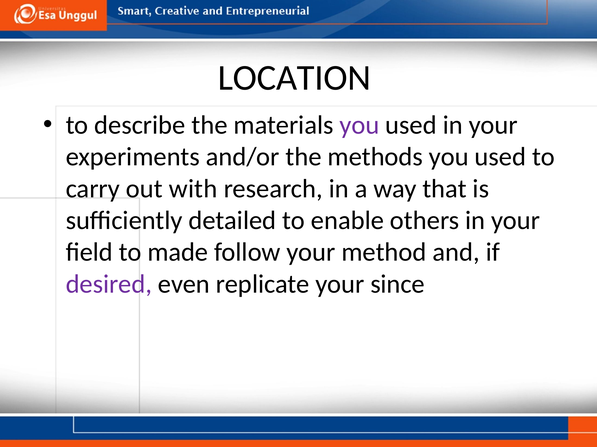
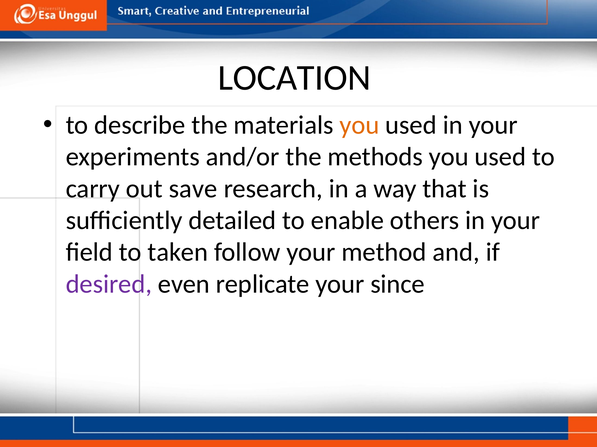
you at (359, 125) colour: purple -> orange
with: with -> save
made: made -> taken
